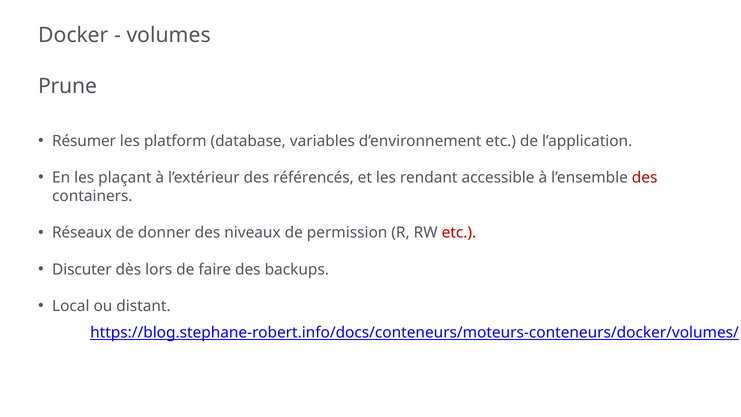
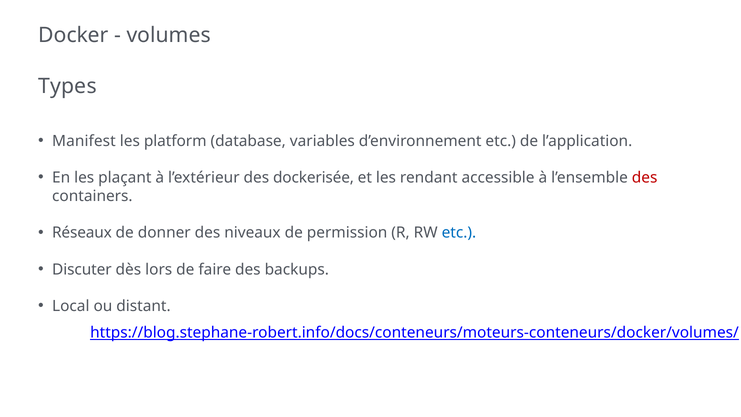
Prune: Prune -> Types
Résumer: Résumer -> Manifest
référencés: référencés -> dockerisée
etc at (459, 233) colour: red -> blue
